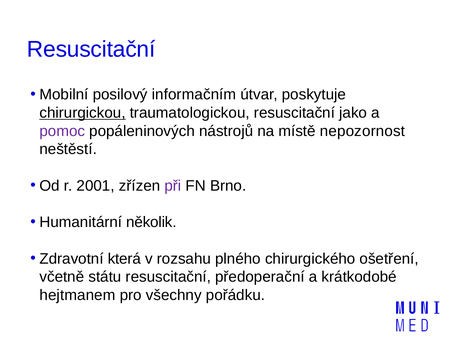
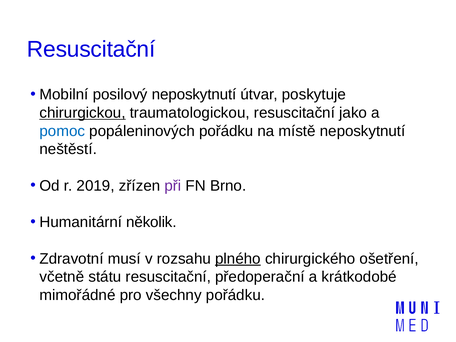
posilový informačním: informačním -> neposkytnutí
pomoc colour: purple -> blue
popáleninových nástrojů: nástrojů -> pořádku
místě nepozornost: nepozornost -> neposkytnutí
2001: 2001 -> 2019
která: která -> musí
plného underline: none -> present
hejtmanem: hejtmanem -> mimořádné
